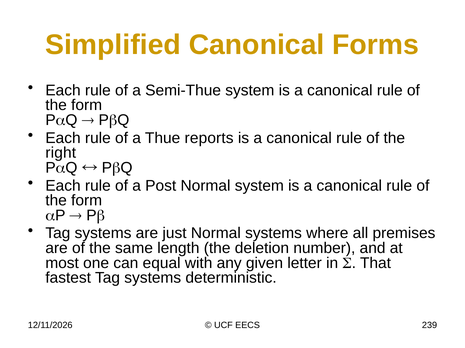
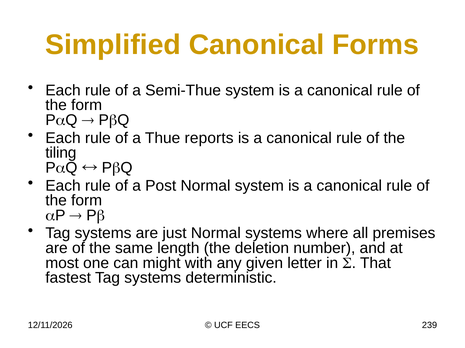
right: right -> tiling
equal: equal -> might
